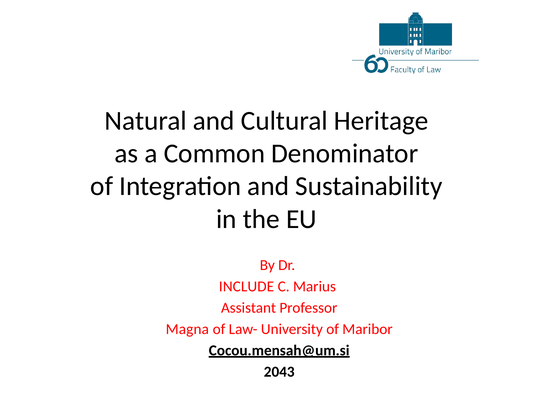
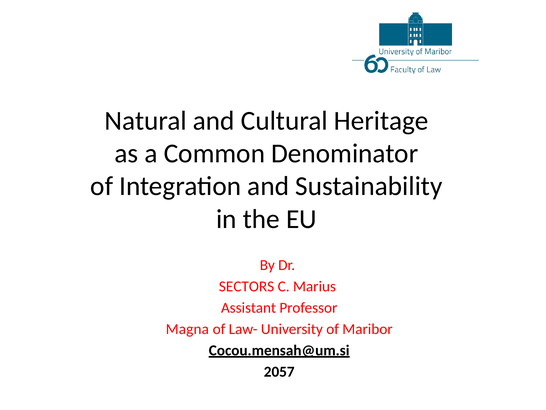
INCLUDE: INCLUDE -> SECTORS
2043: 2043 -> 2057
